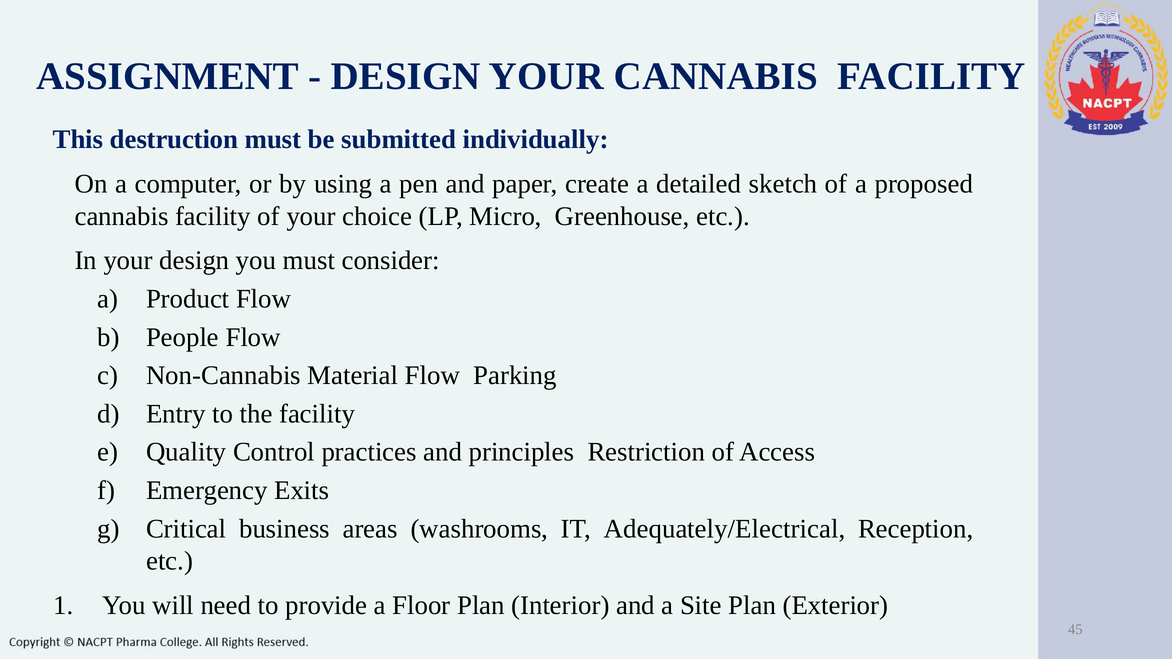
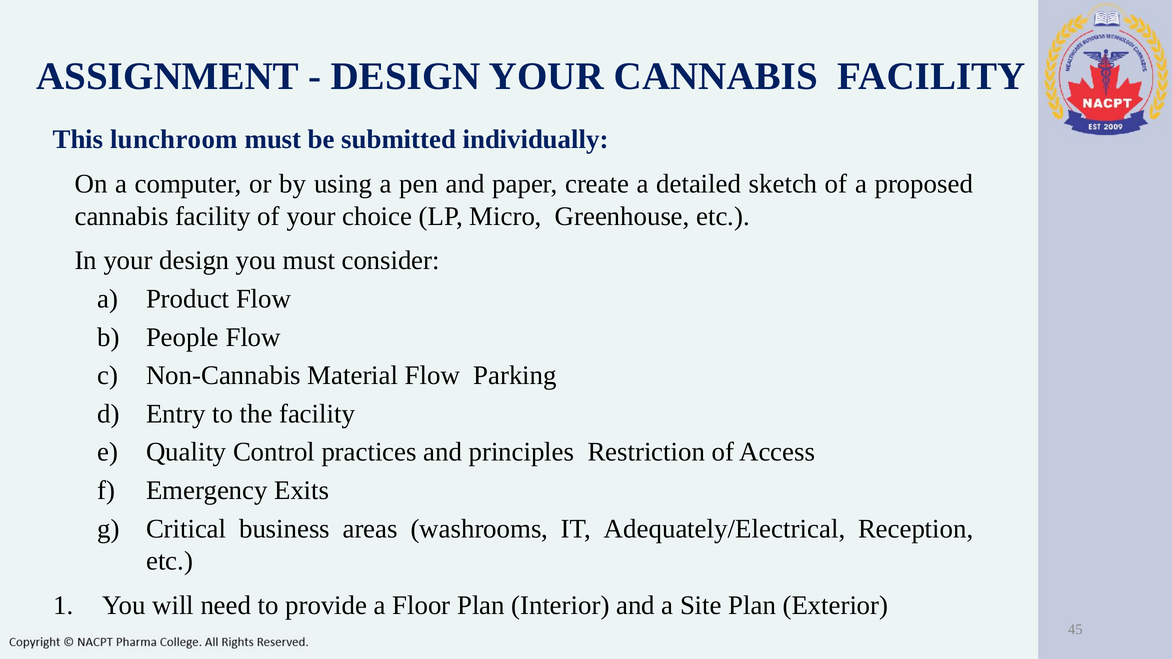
destruction: destruction -> lunchroom
